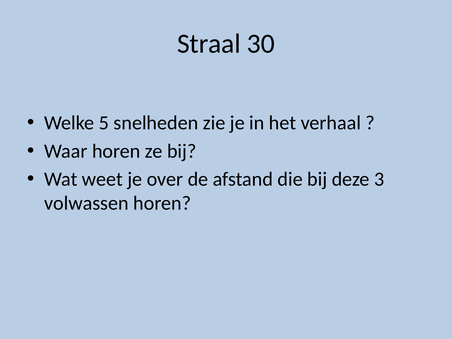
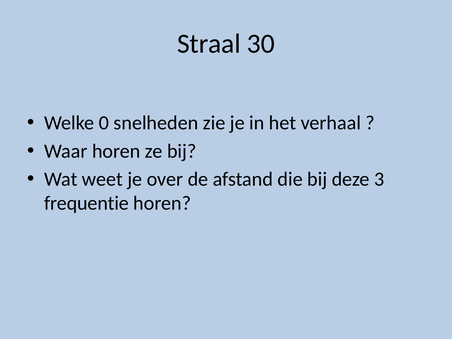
5: 5 -> 0
volwassen: volwassen -> frequentie
